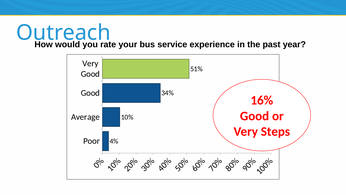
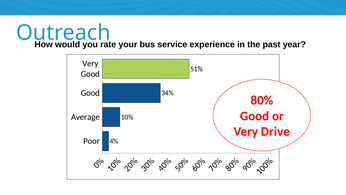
16%: 16% -> 80%
Steps: Steps -> Drive
